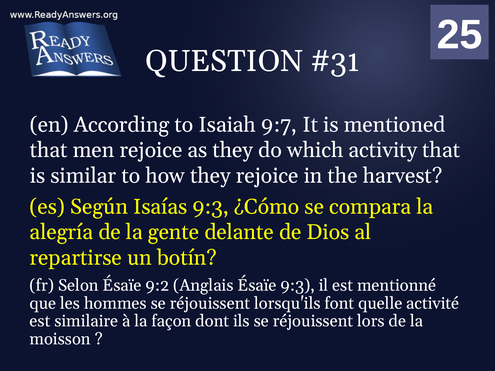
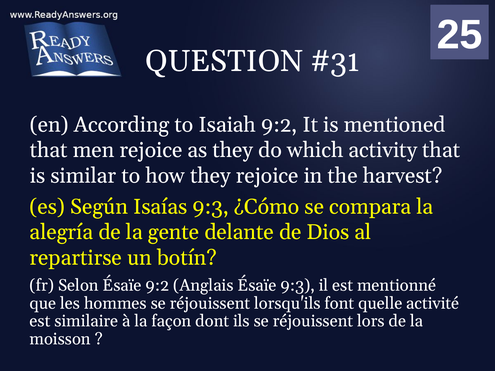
Isaiah 9:7: 9:7 -> 9:2
